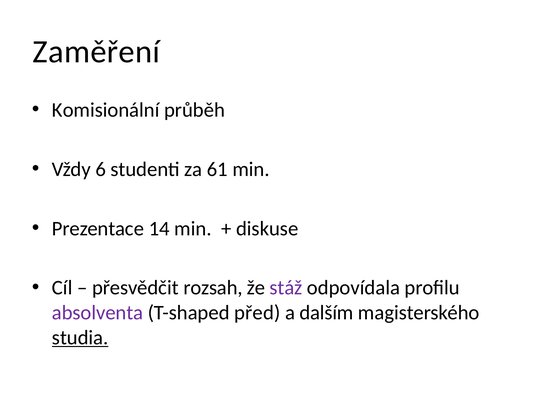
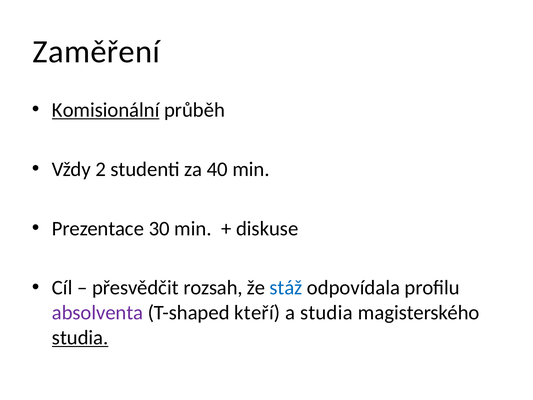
Komisionální underline: none -> present
6: 6 -> 2
61: 61 -> 40
14: 14 -> 30
stáž colour: purple -> blue
před: před -> kteří
a dalším: dalším -> studia
